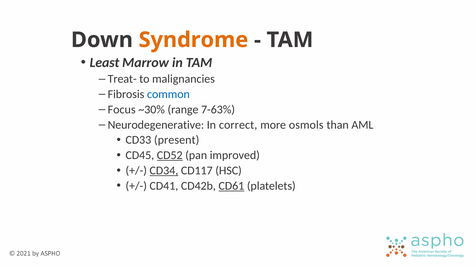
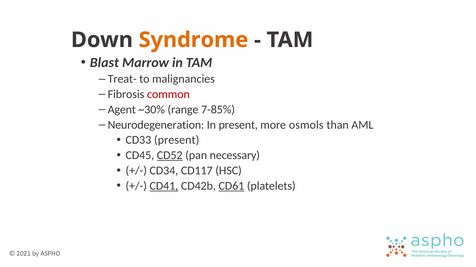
Least: Least -> Blast
common colour: blue -> red
Focus: Focus -> Agent
7-63%: 7-63% -> 7-85%
Neurodegenerative: Neurodegenerative -> Neurodegeneration
In correct: correct -> present
improved: improved -> necessary
CD34 underline: present -> none
CD41 underline: none -> present
